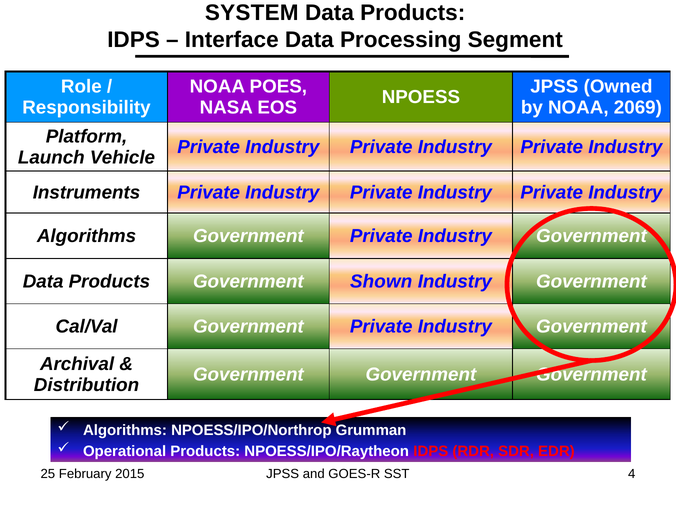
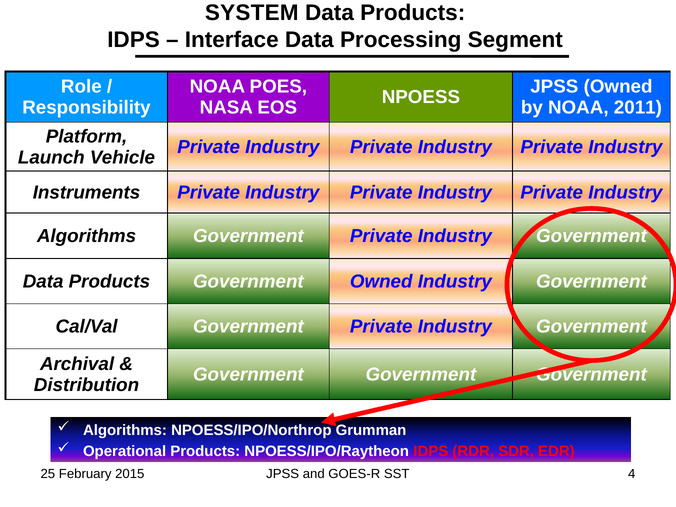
2069: 2069 -> 2011
Government Shown: Shown -> Owned
